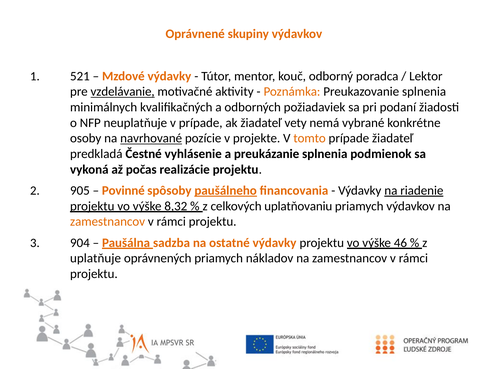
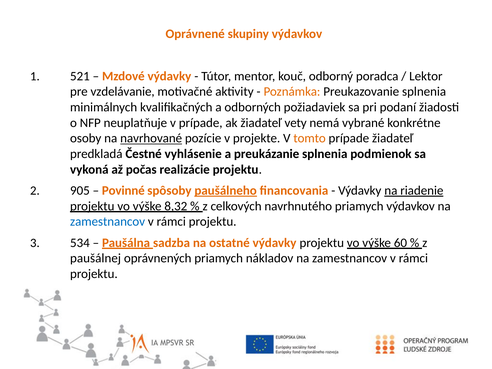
vzdelávanie underline: present -> none
uplatňovaniu: uplatňovaniu -> navrhnutého
zamestnancov at (108, 222) colour: orange -> blue
904: 904 -> 534
46: 46 -> 60
uplatňuje: uplatňuje -> paušálnej
